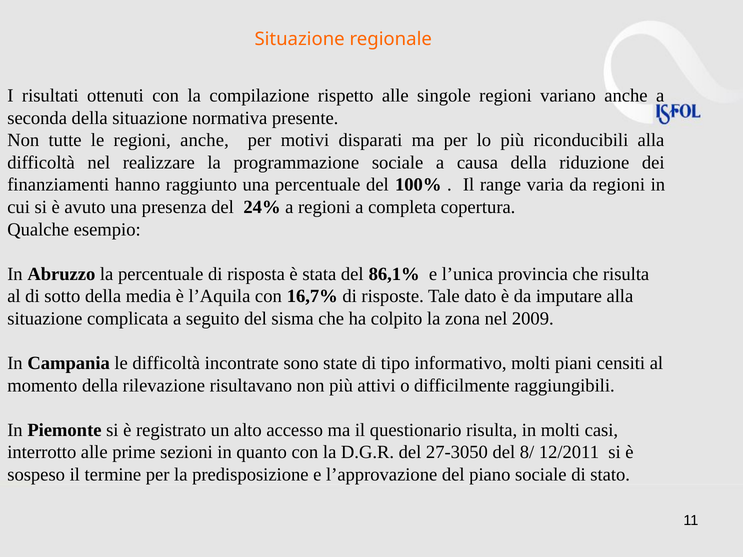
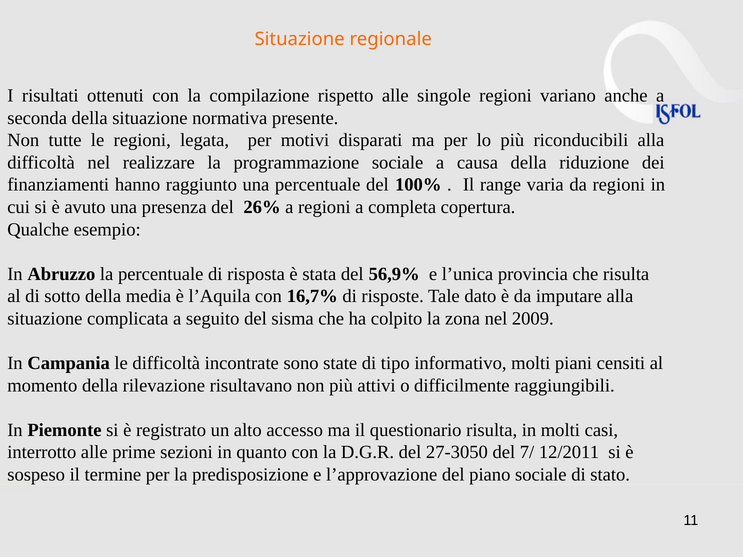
regioni anche: anche -> legata
24%: 24% -> 26%
86,1%: 86,1% -> 56,9%
8/: 8/ -> 7/
